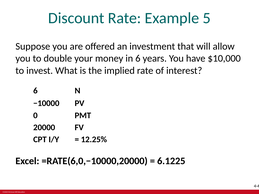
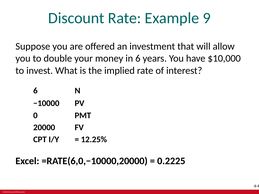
5: 5 -> 9
6.1225: 6.1225 -> 0.2225
